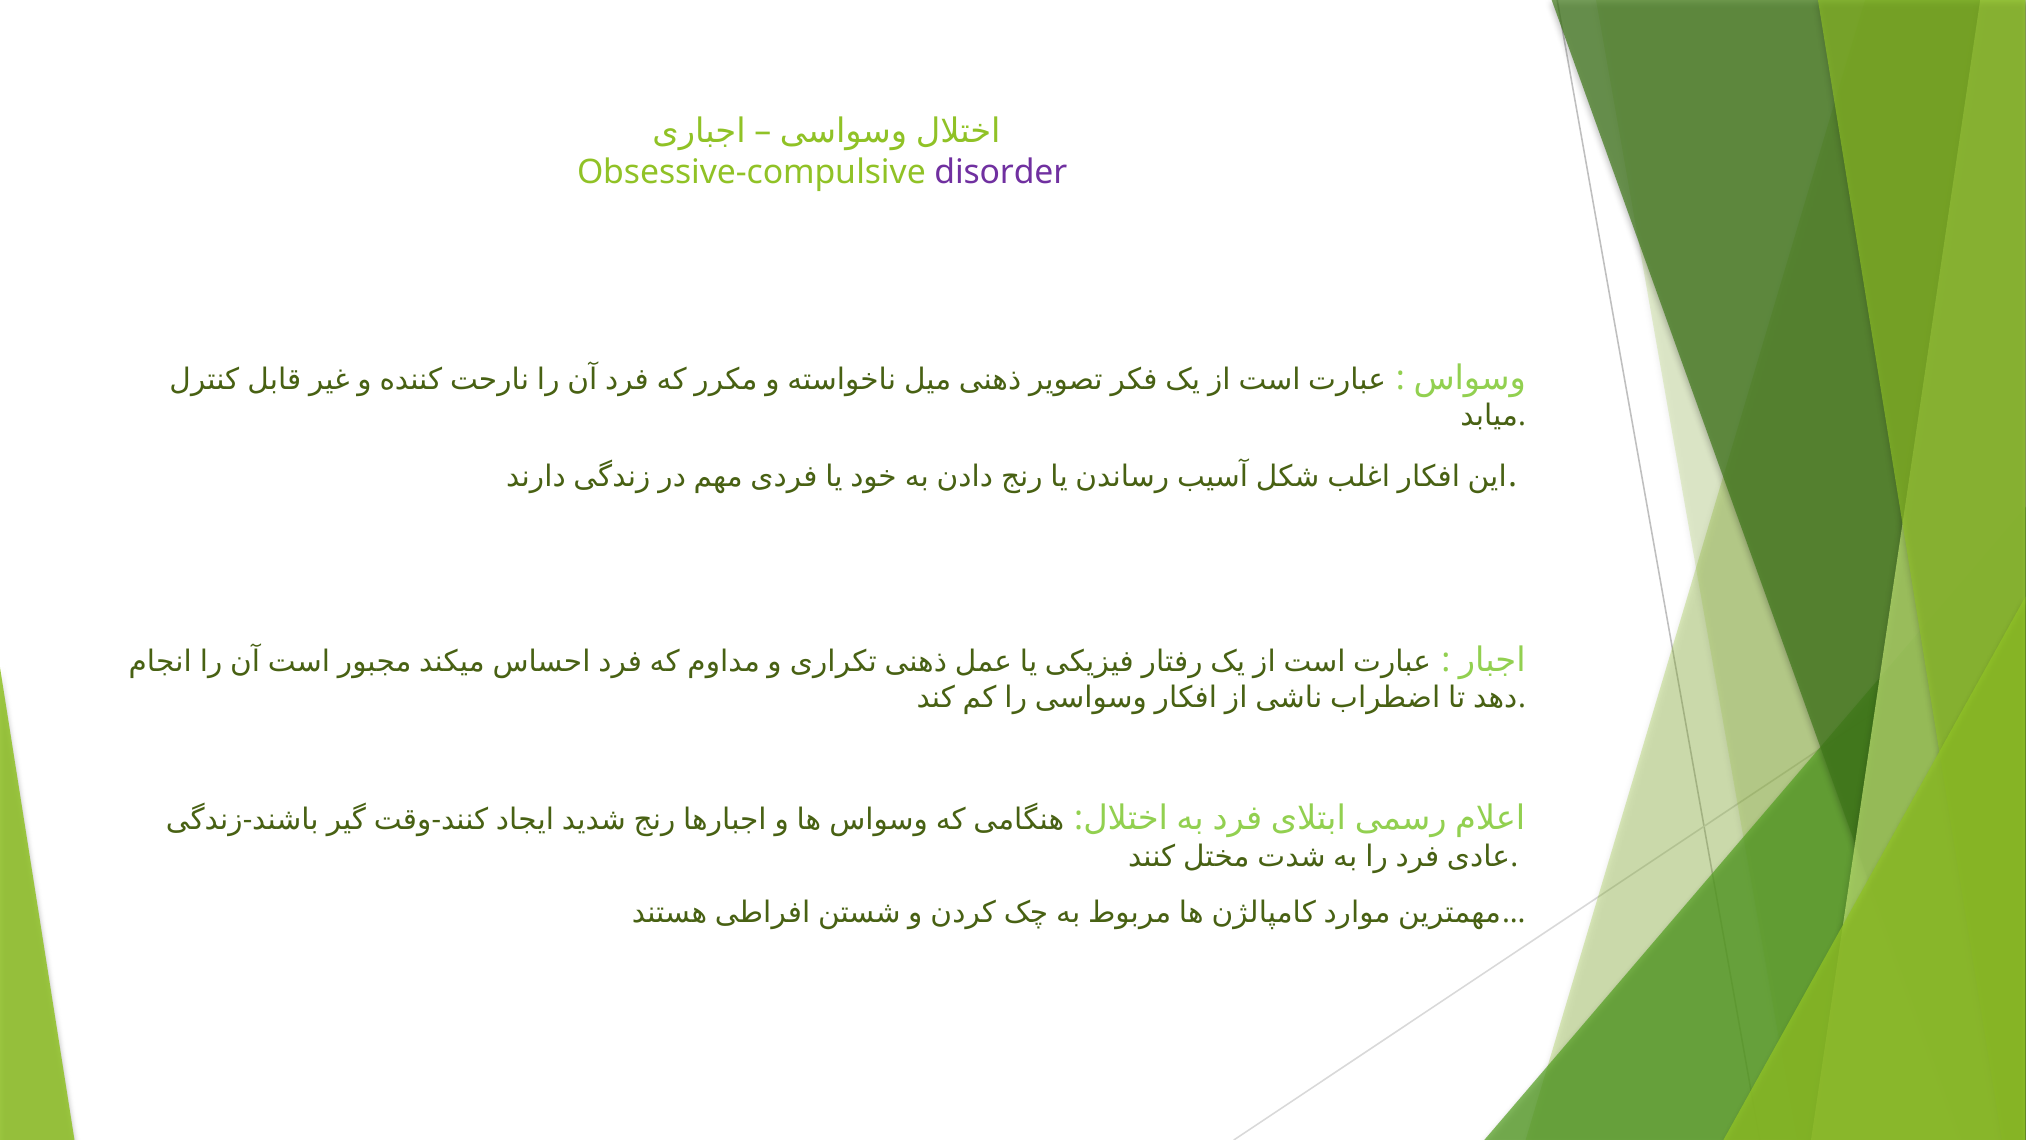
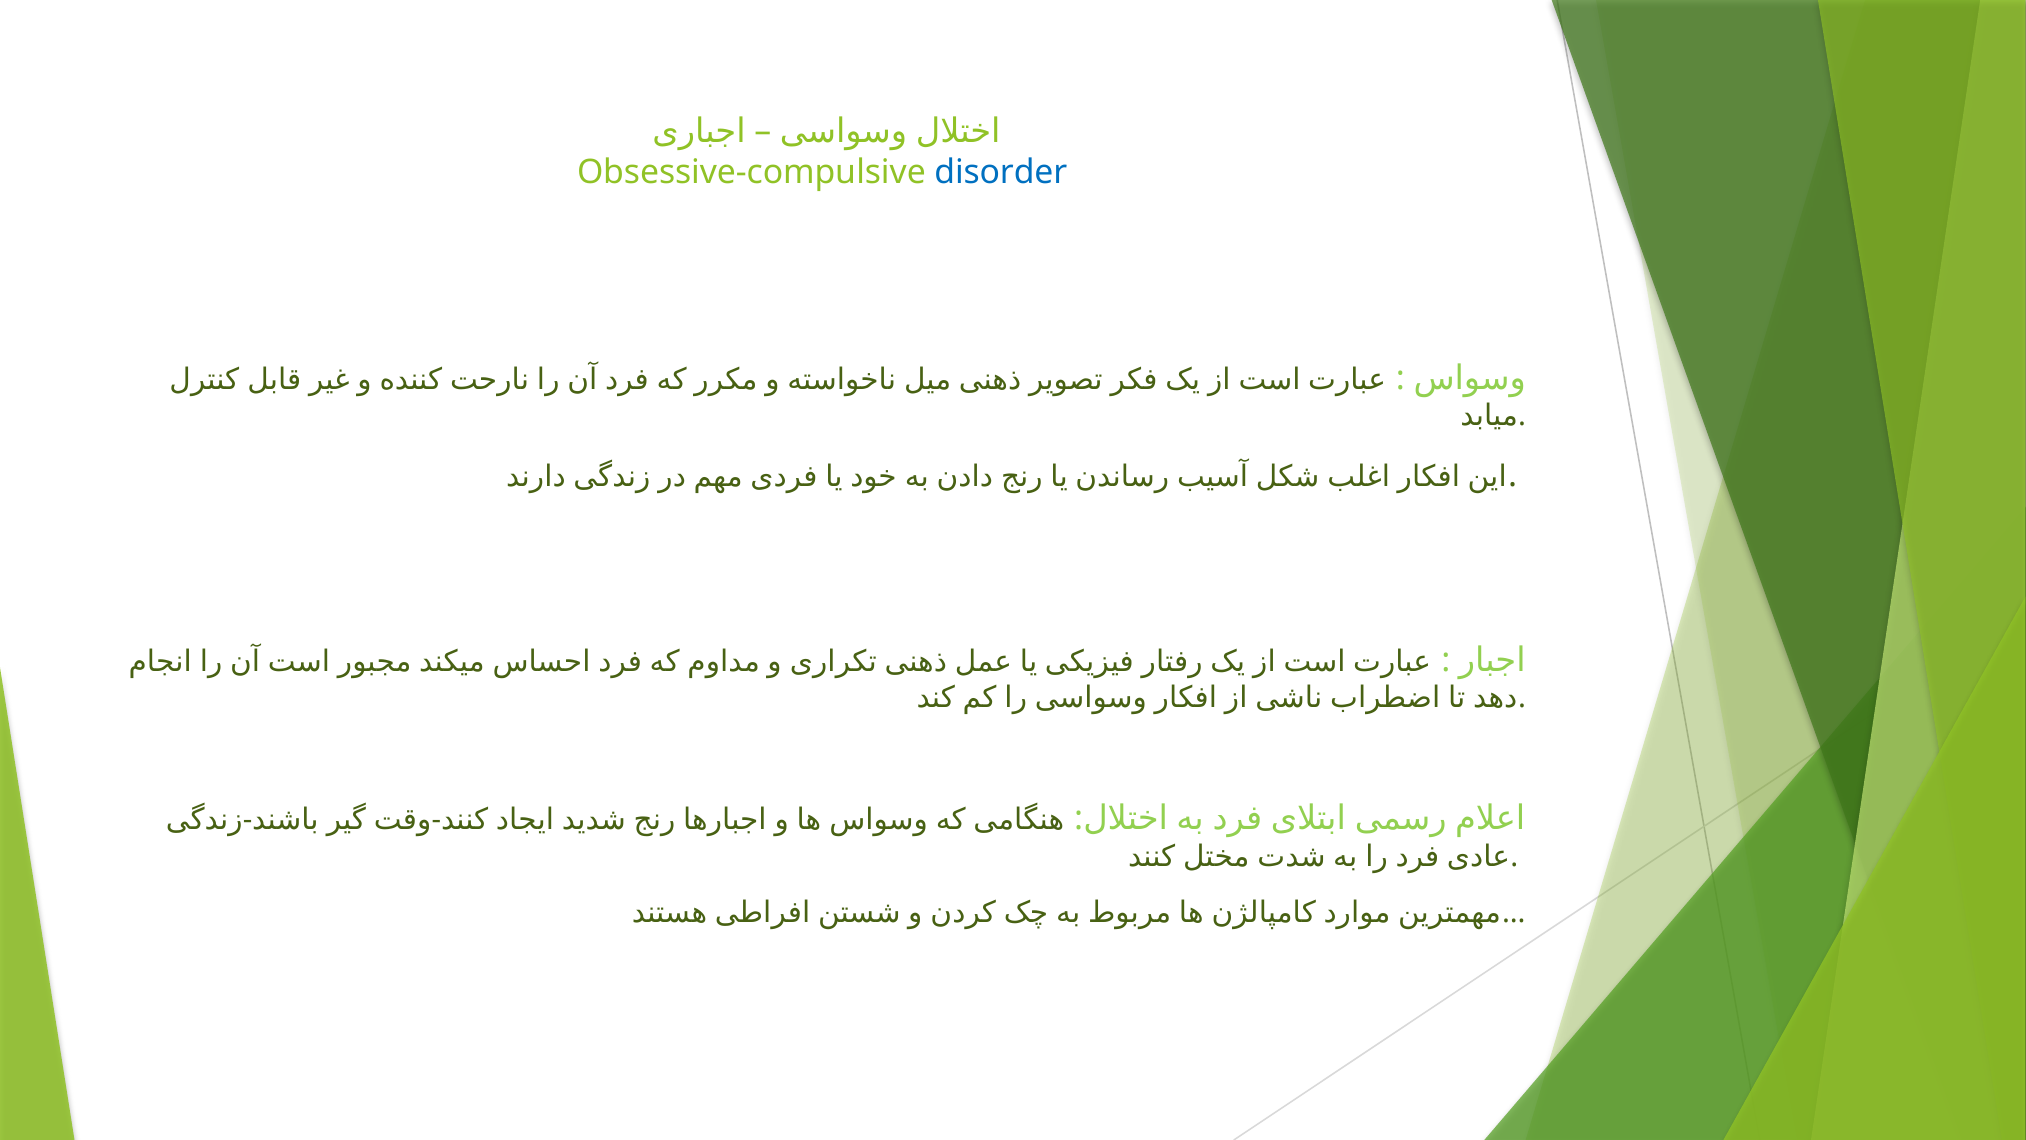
disorder colour: purple -> blue
